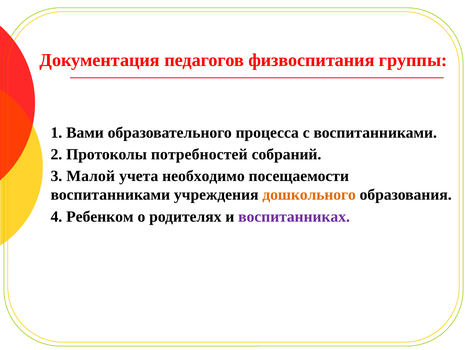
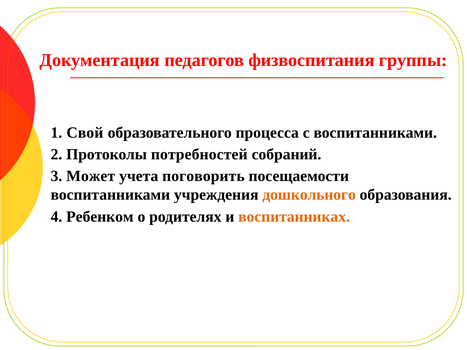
Вами: Вами -> Свой
Малой: Малой -> Может
необходимо: необходимо -> поговорить
воспитанниках colour: purple -> orange
